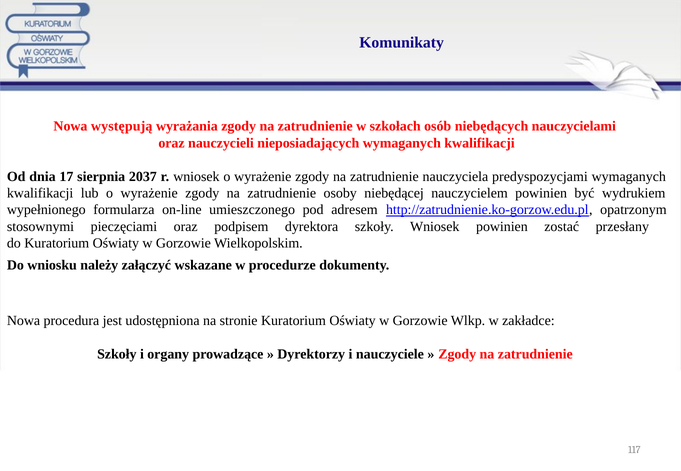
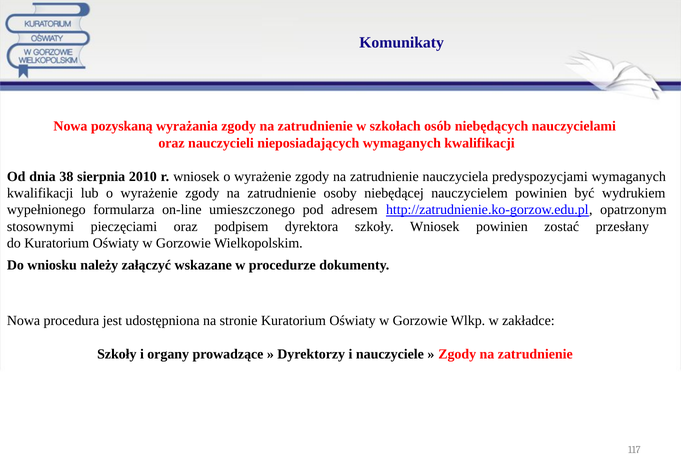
występują: występują -> pozyskaną
17: 17 -> 38
2037: 2037 -> 2010
